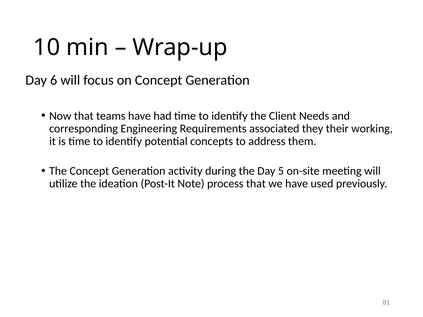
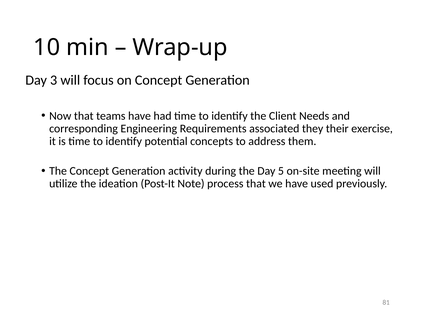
6: 6 -> 3
working: working -> exercise
